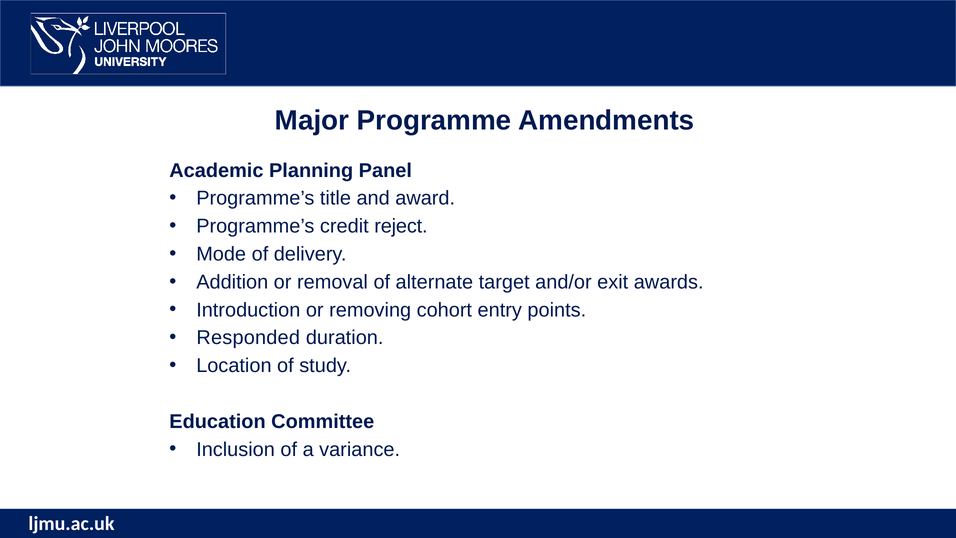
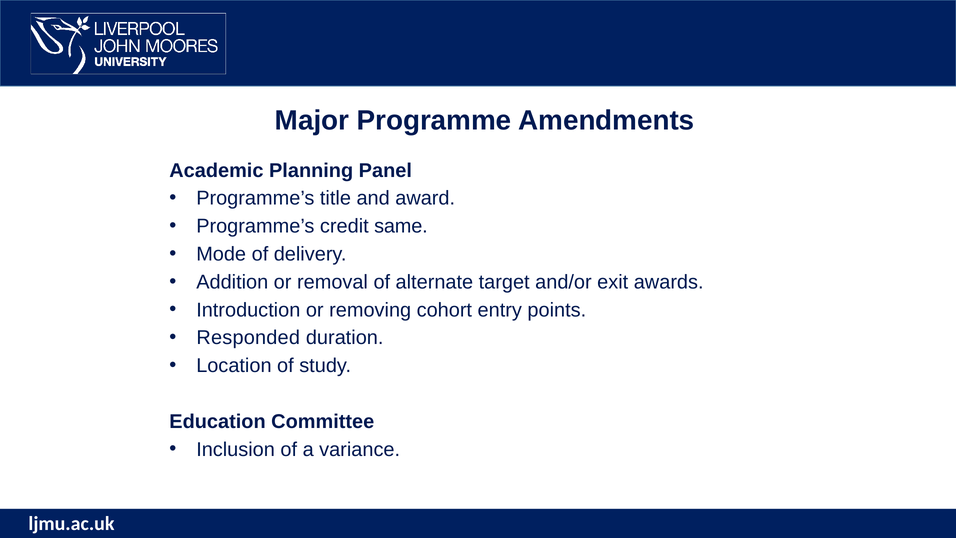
reject: reject -> same
